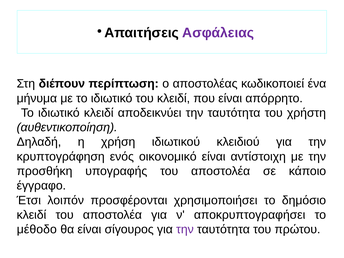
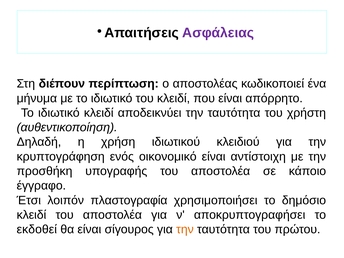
προσφέρονται: προσφέρονται -> πλαστογραφία
μέθοδο: μέθοδο -> εκδοθεί
την at (185, 229) colour: purple -> orange
